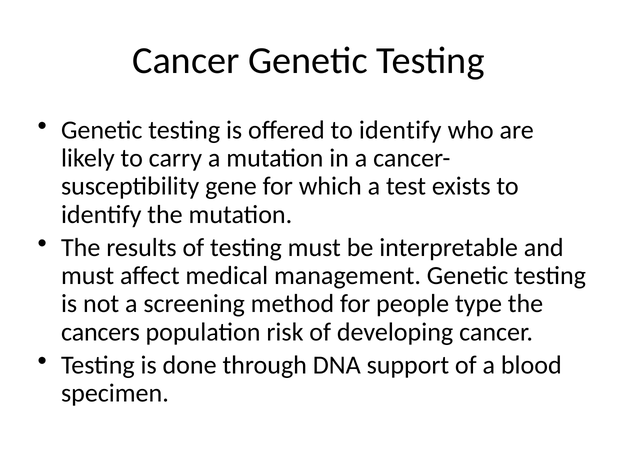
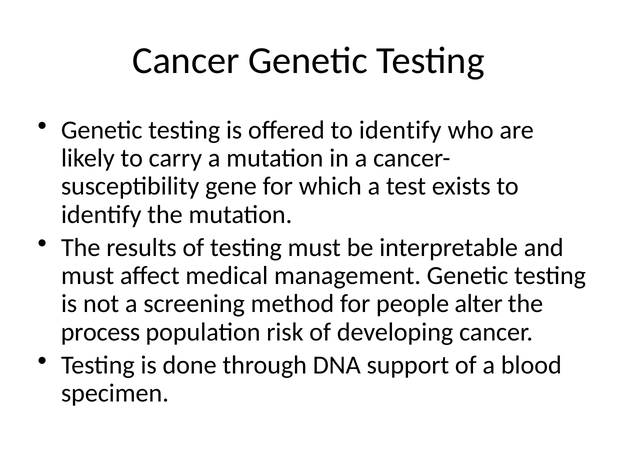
type: type -> alter
cancers: cancers -> process
